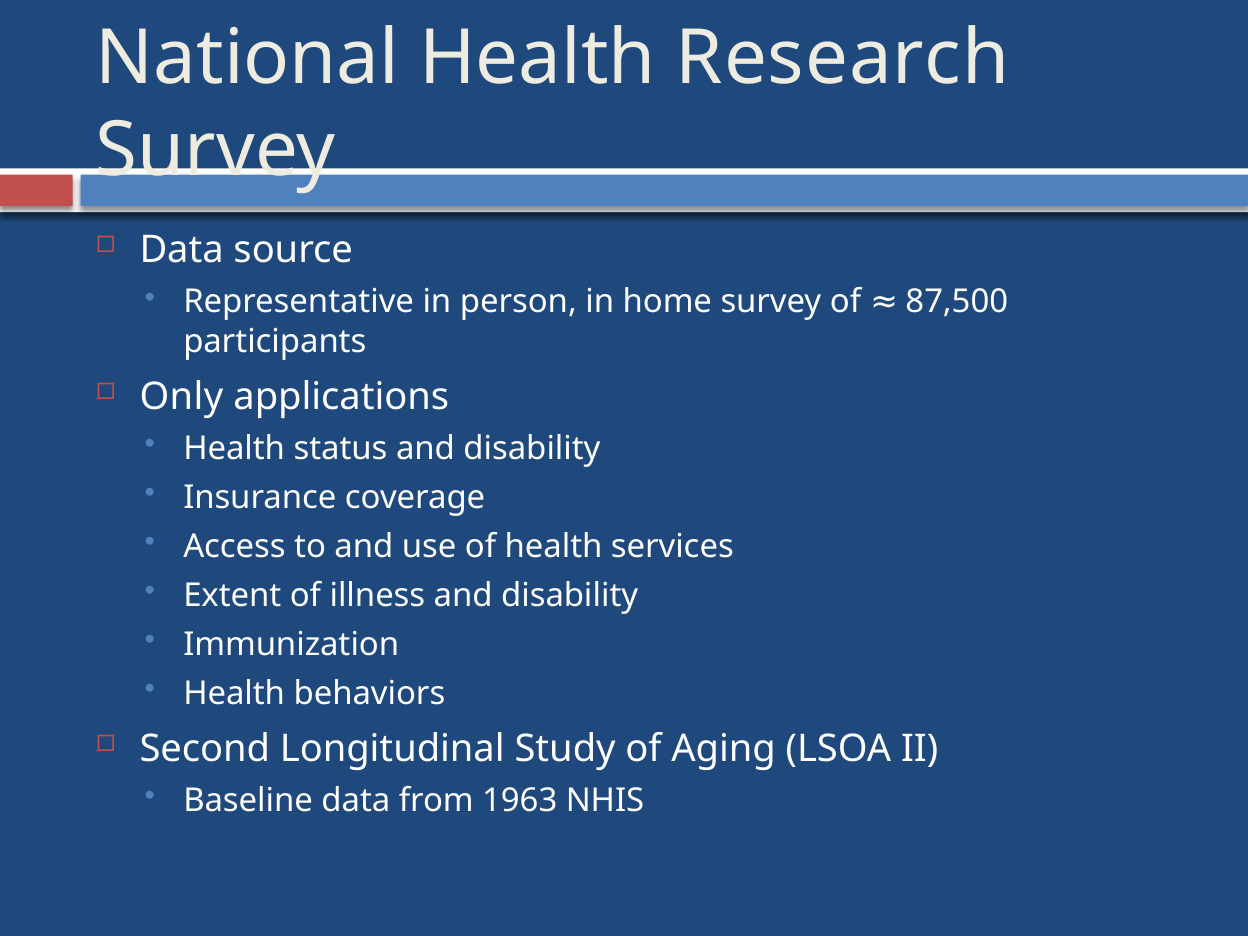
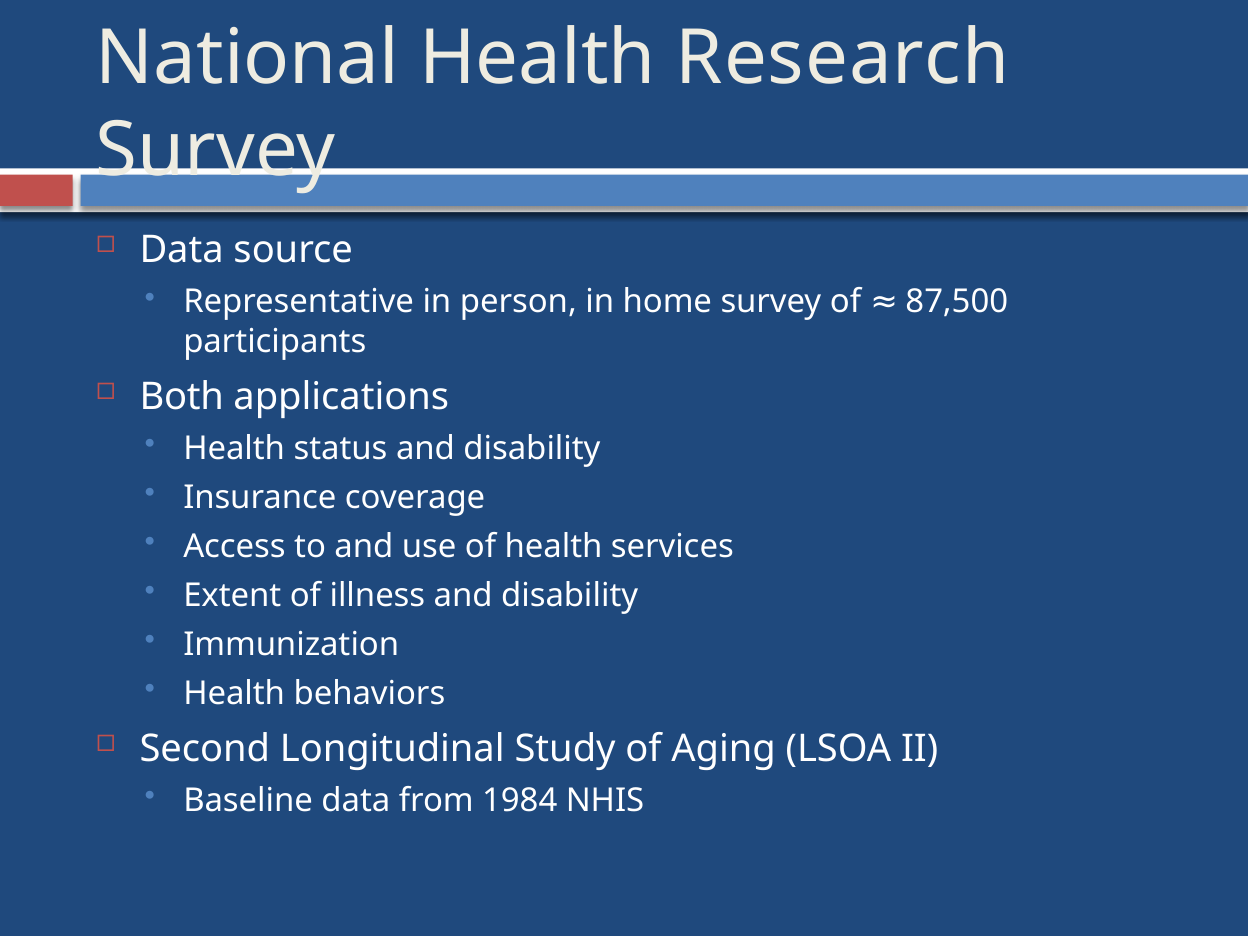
Only: Only -> Both
1963: 1963 -> 1984
